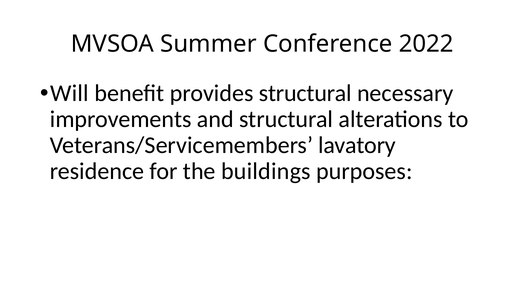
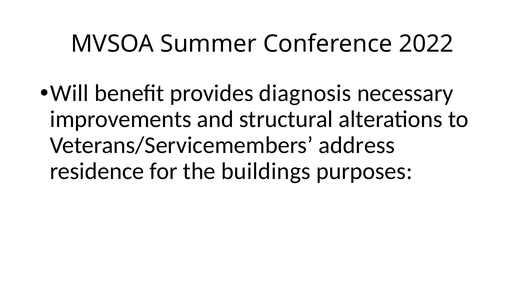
provides structural: structural -> diagnosis
lavatory: lavatory -> address
